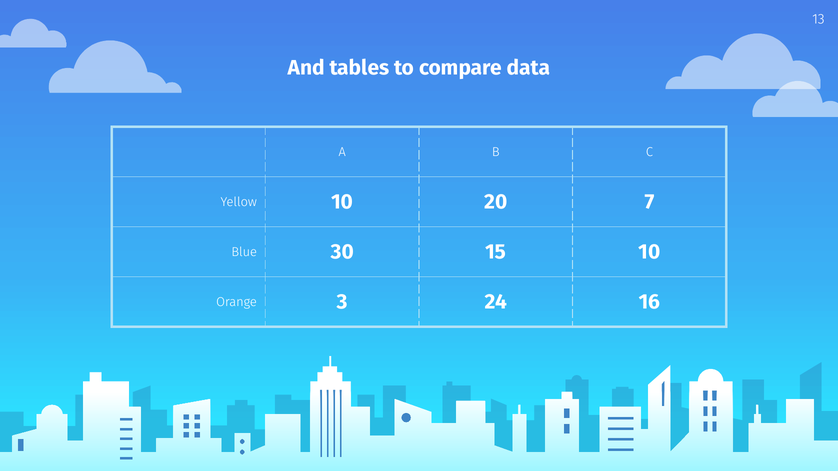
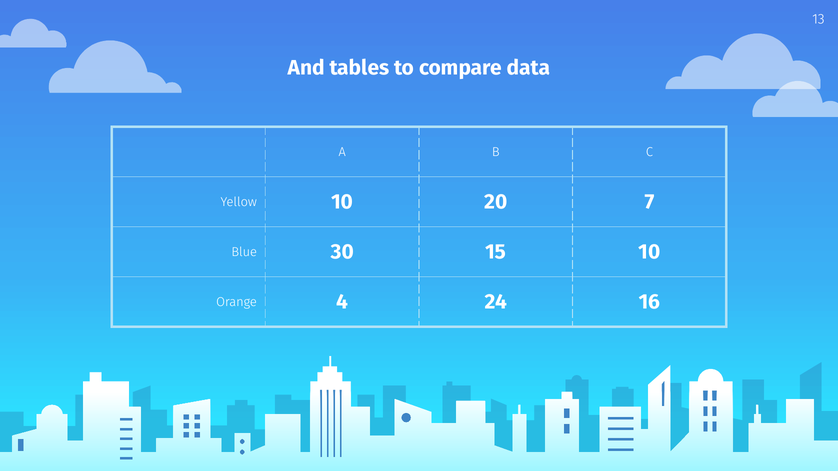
3: 3 -> 4
